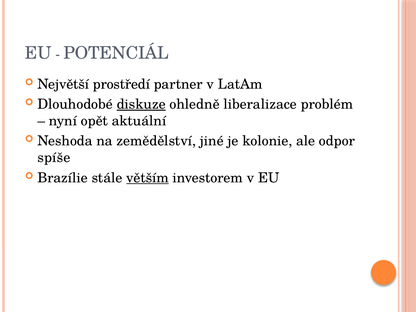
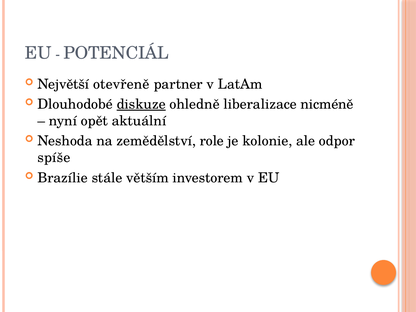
prostředí: prostředí -> otevřeně
problém: problém -> nicméně
jiné: jiné -> role
větším underline: present -> none
